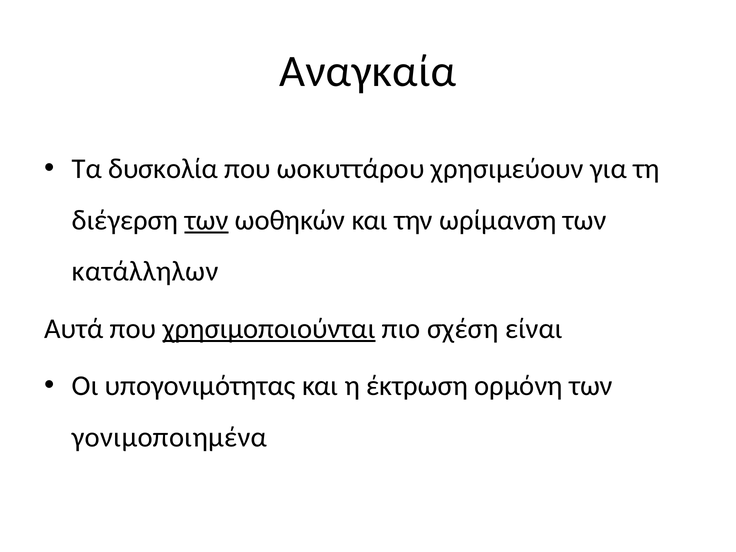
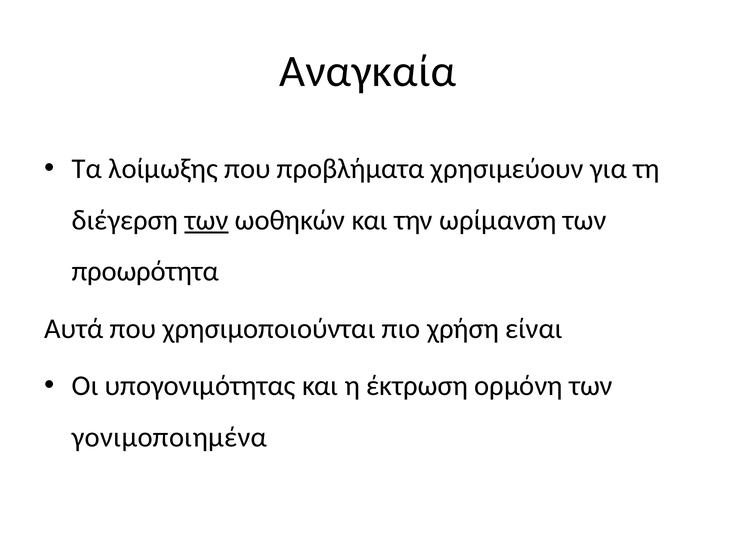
δυσκολία: δυσκολία -> λοίμωξης
ωοκυττάρου: ωοκυττάρου -> προβλήματα
κατάλληλων: κατάλληλων -> προωρότητα
χρησιμοποιούνται underline: present -> none
σχέση: σχέση -> χρήση
